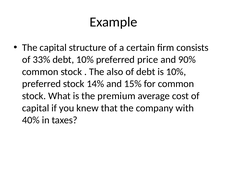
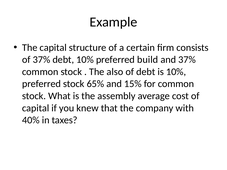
of 33%: 33% -> 37%
price: price -> build
and 90%: 90% -> 37%
14%: 14% -> 65%
premium: premium -> assembly
